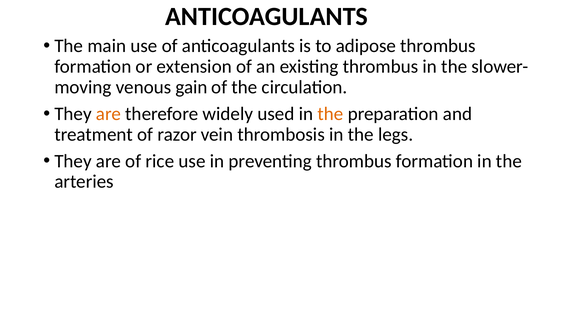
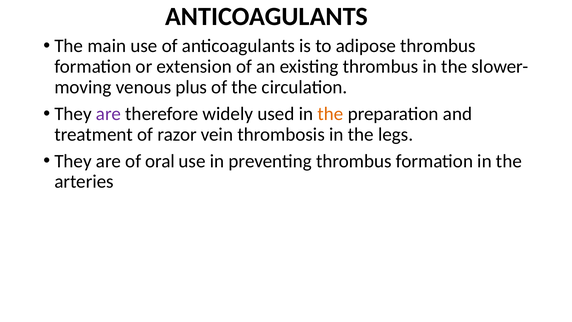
gain: gain -> plus
are at (108, 114) colour: orange -> purple
rice: rice -> oral
